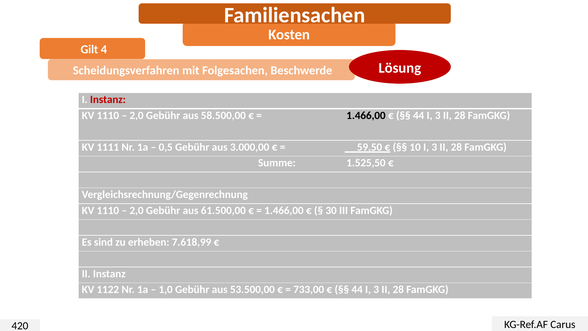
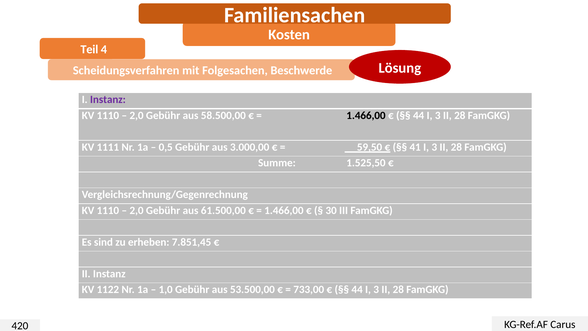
Gilt: Gilt -> Teil
Instanz at (108, 100) colour: red -> purple
10: 10 -> 41
7.618,99: 7.618,99 -> 7.851,45
